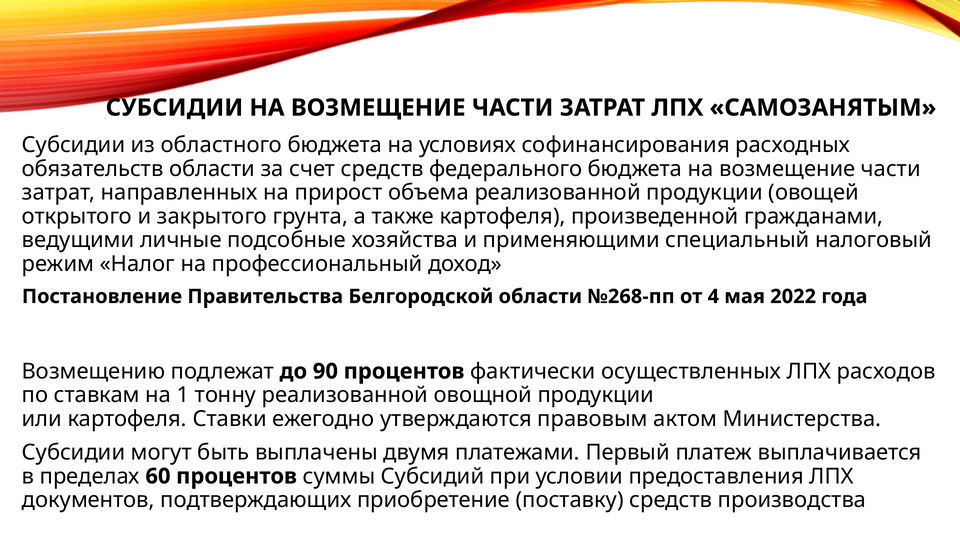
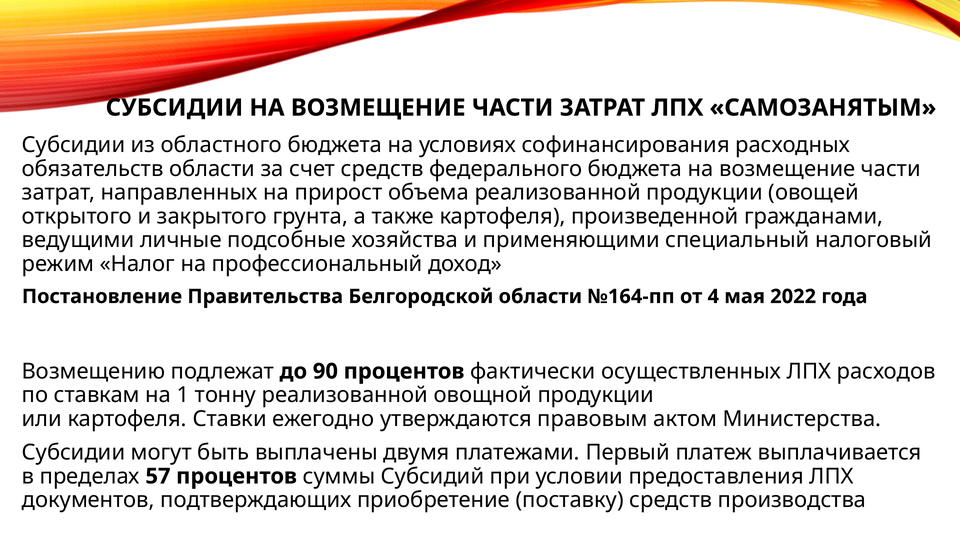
№268-пп: №268-пп -> №164-пп
60: 60 -> 57
